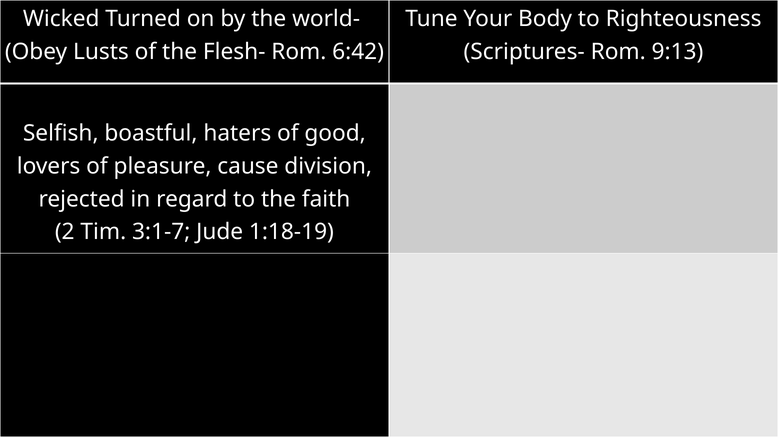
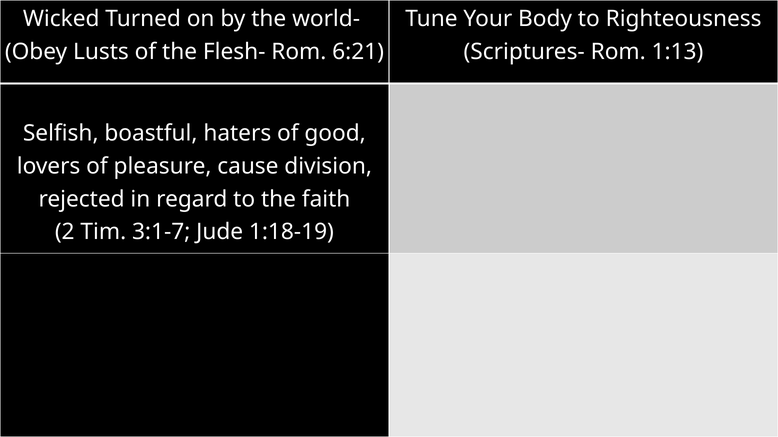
6:42: 6:42 -> 6:21
9:13: 9:13 -> 1:13
